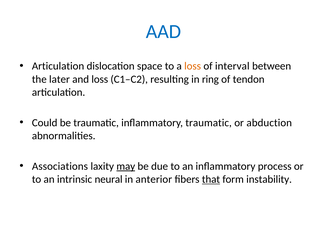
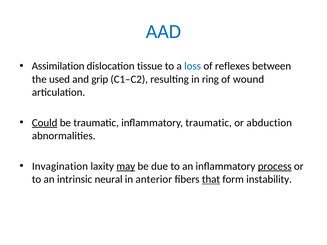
Articulation at (58, 66): Articulation -> Assimilation
space: space -> tissue
loss at (193, 66) colour: orange -> blue
interval: interval -> reflexes
later: later -> used
and loss: loss -> grip
tendon: tendon -> wound
Could underline: none -> present
Associations: Associations -> Invagination
process underline: none -> present
